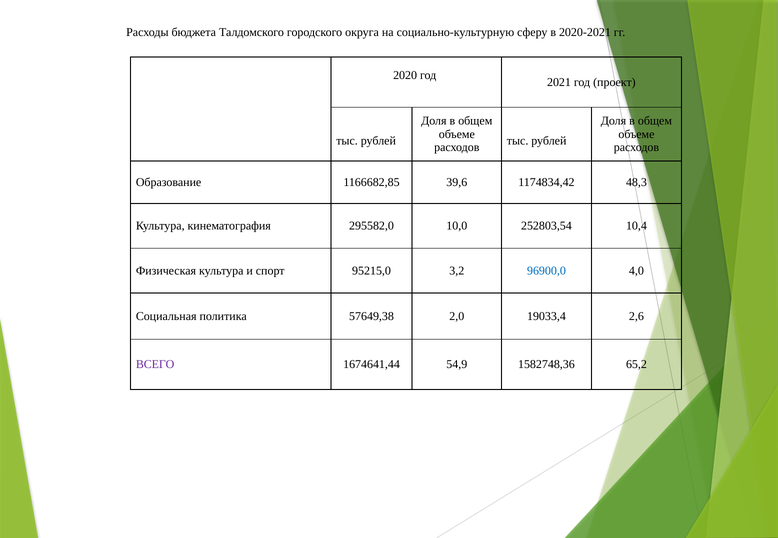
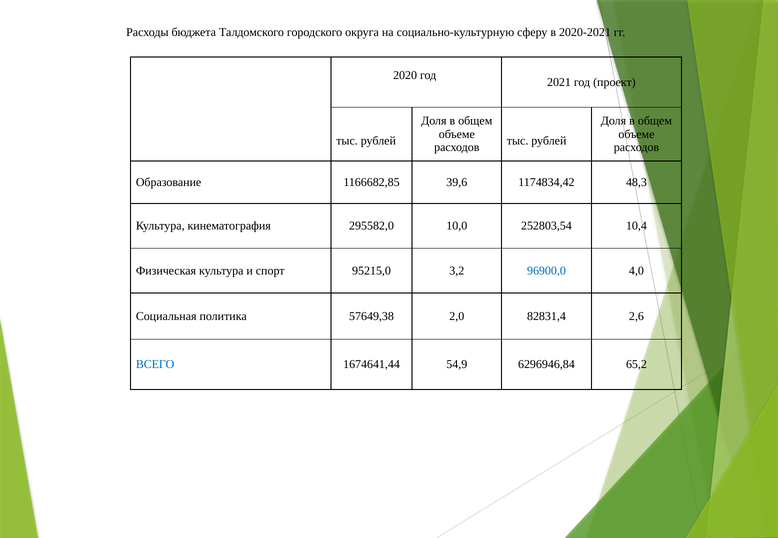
19033,4: 19033,4 -> 82831,4
ВСЕГО colour: purple -> blue
1582748,36: 1582748,36 -> 6296946,84
